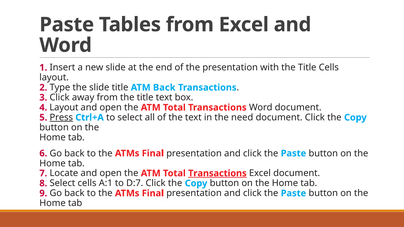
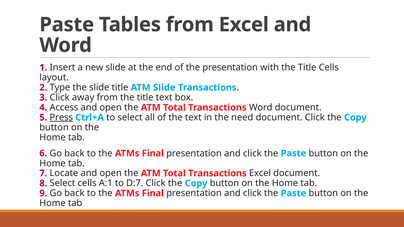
ATM Back: Back -> Slide
4 Layout: Layout -> Access
Transactions at (217, 173) underline: present -> none
